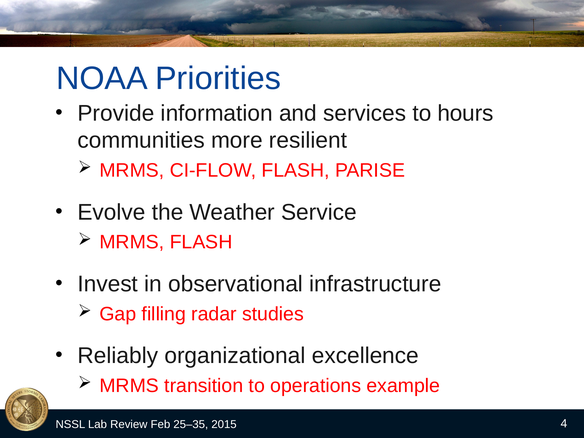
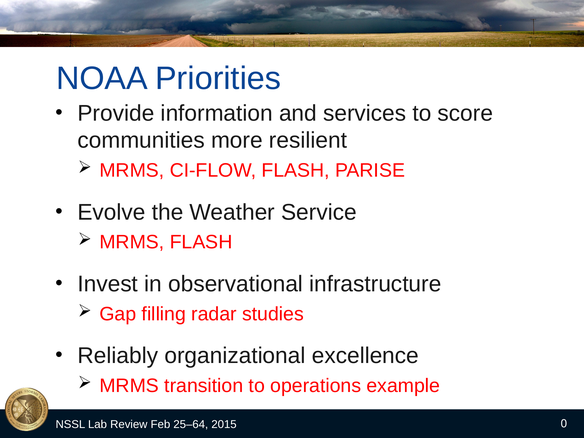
hours: hours -> score
25–35: 25–35 -> 25–64
4: 4 -> 0
